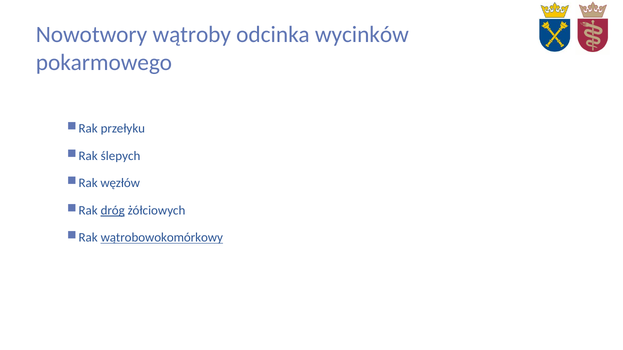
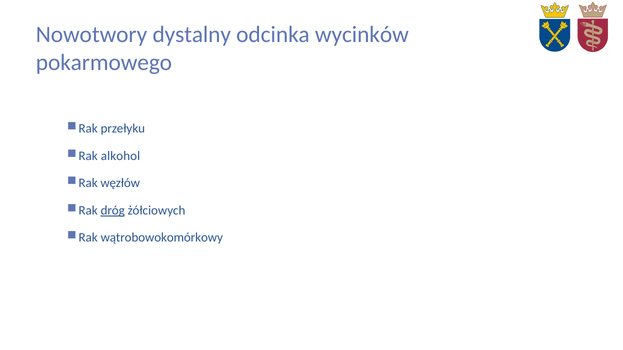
wątroby: wątroby -> dystalny
ślepych: ślepych -> alkohol
wątrobowokomórkowy underline: present -> none
